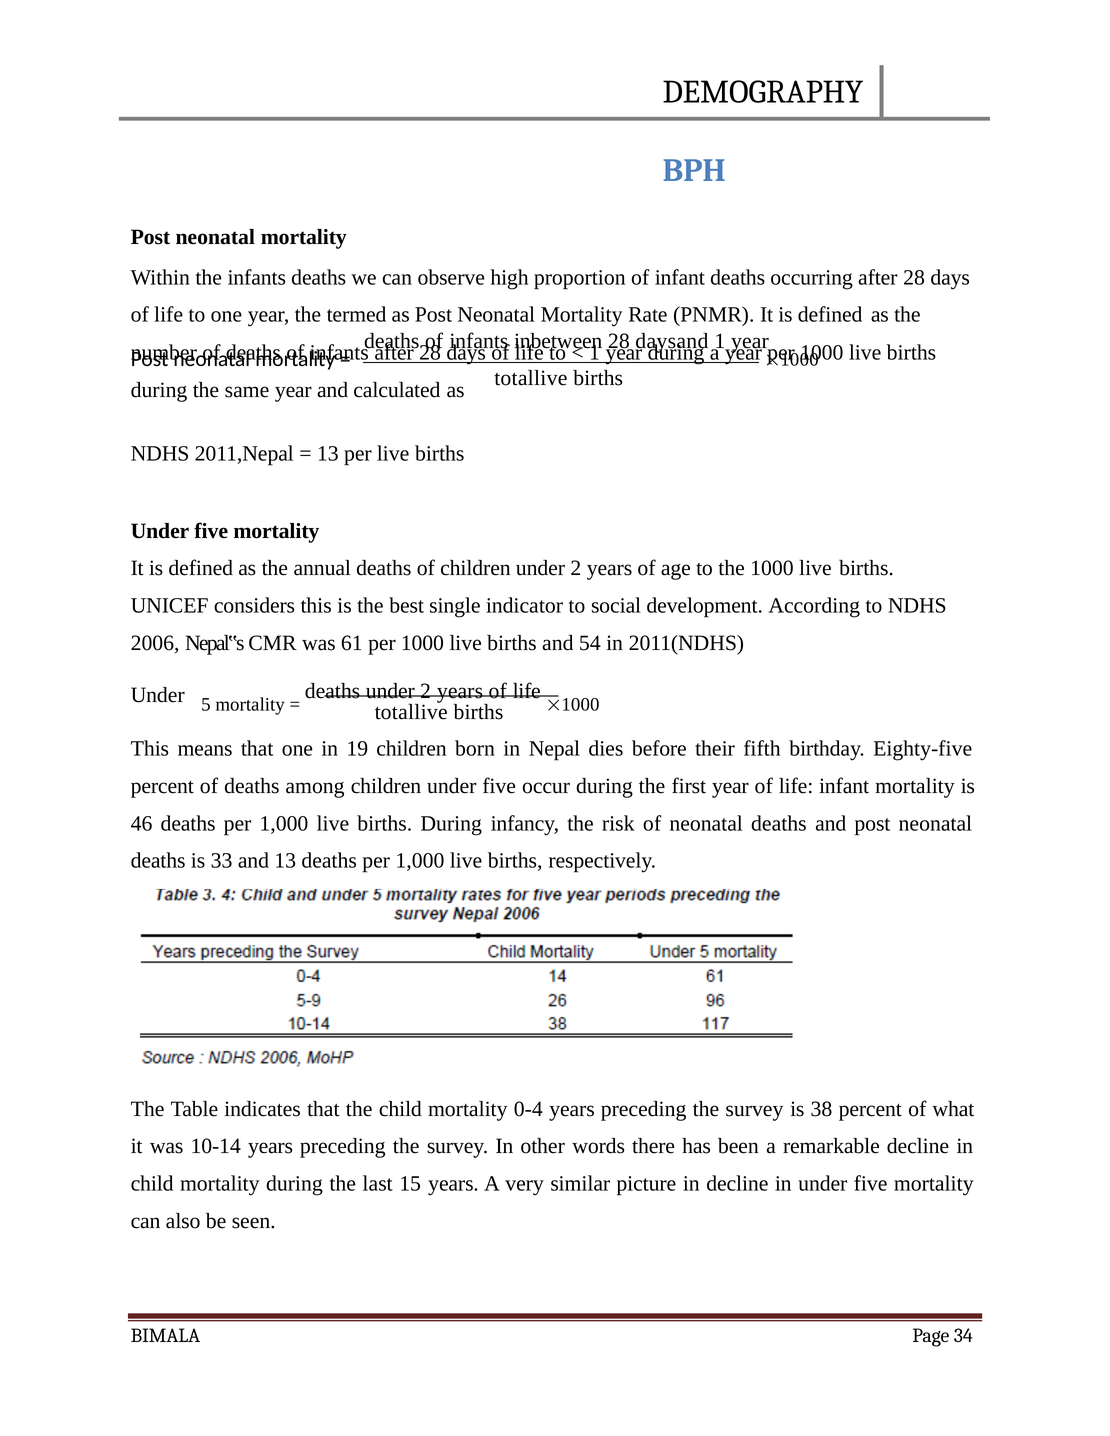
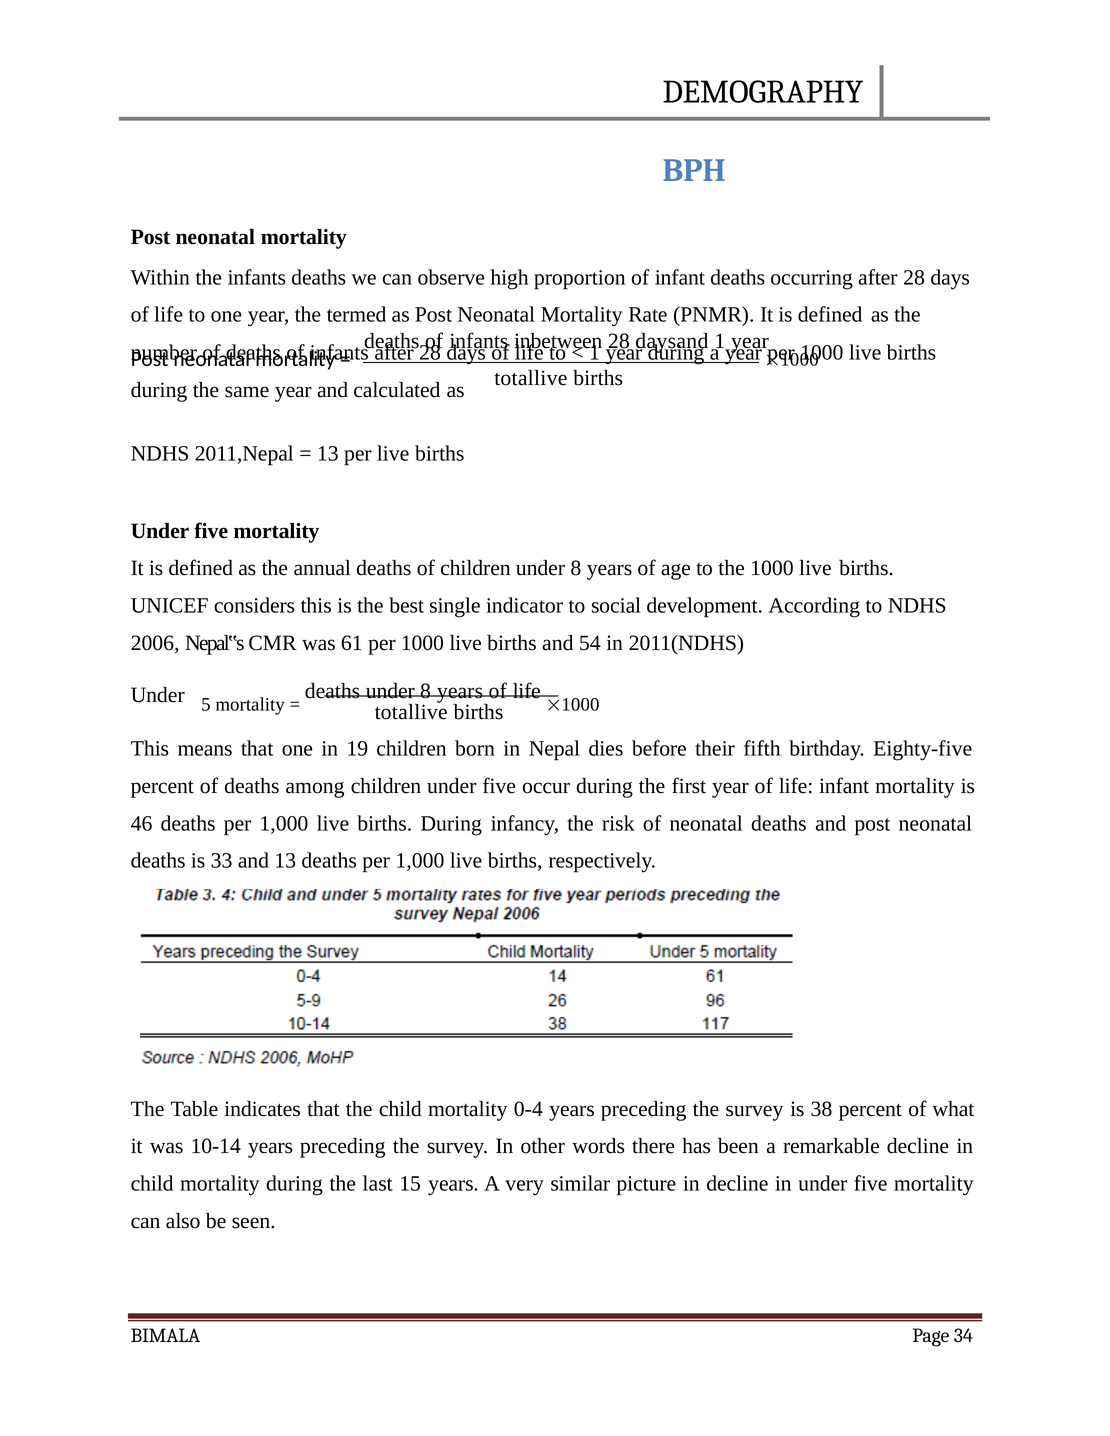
children under 2: 2 -> 8
deaths under 2: 2 -> 8
